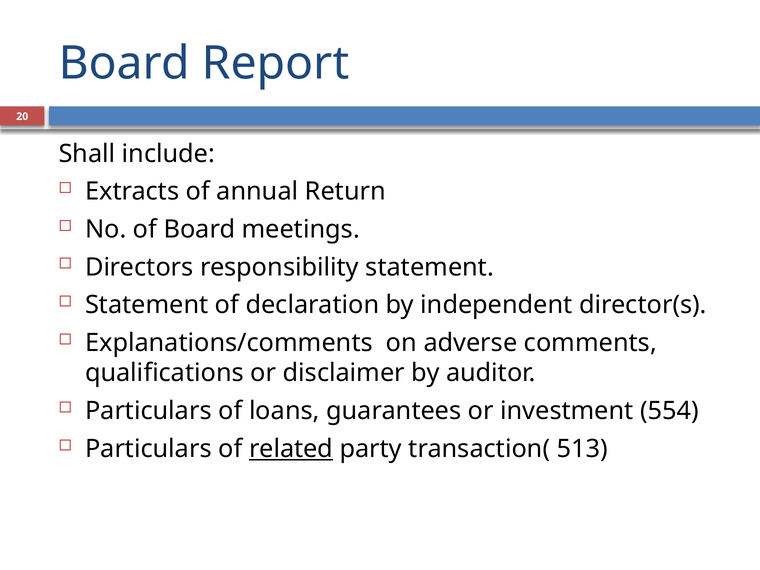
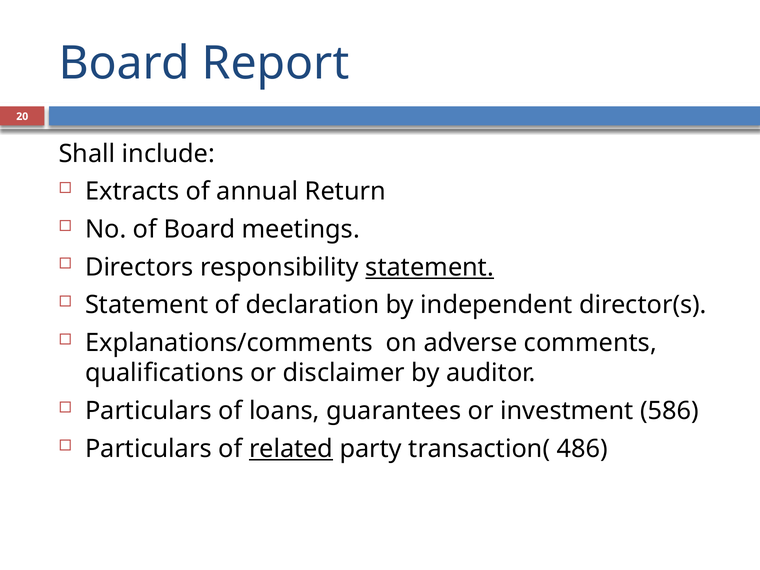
statement at (430, 267) underline: none -> present
554: 554 -> 586
513: 513 -> 486
